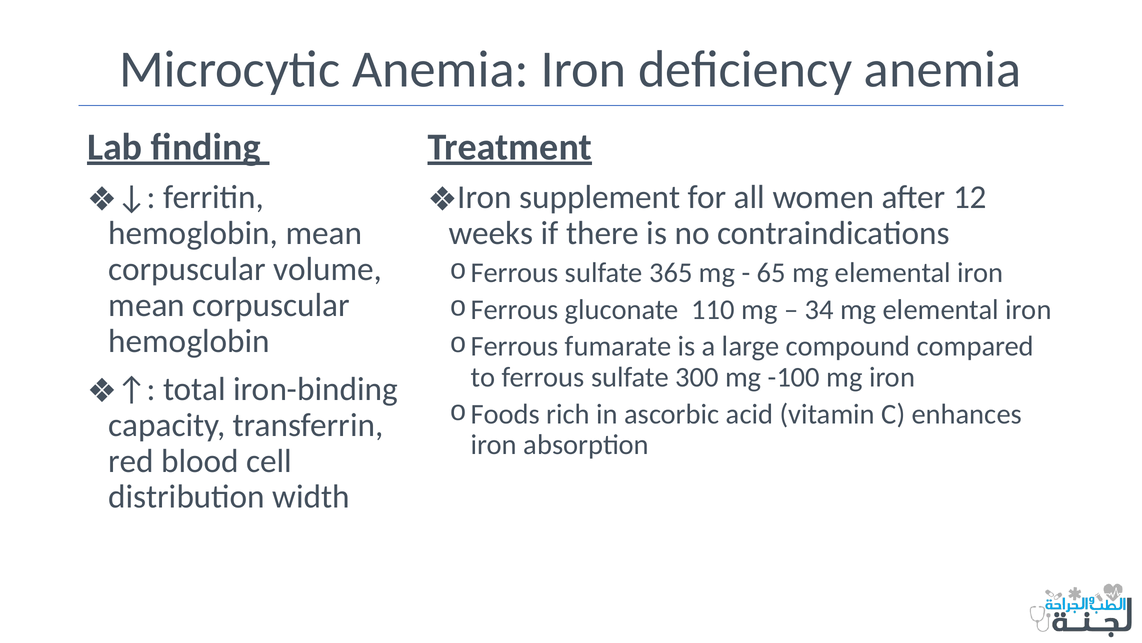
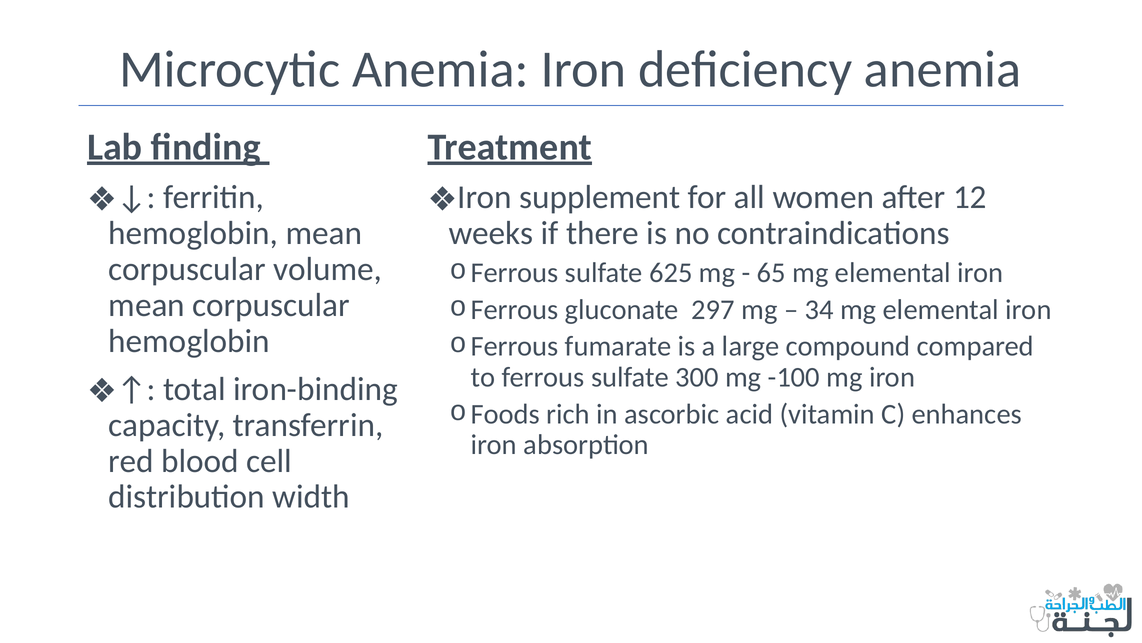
365: 365 -> 625
110: 110 -> 297
